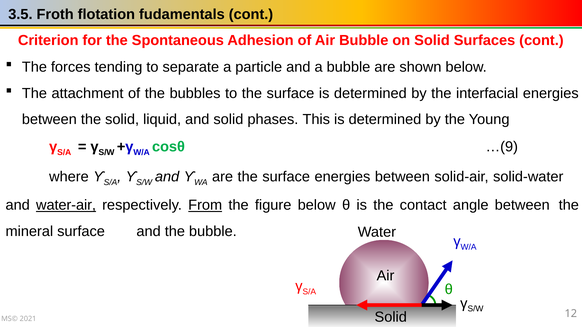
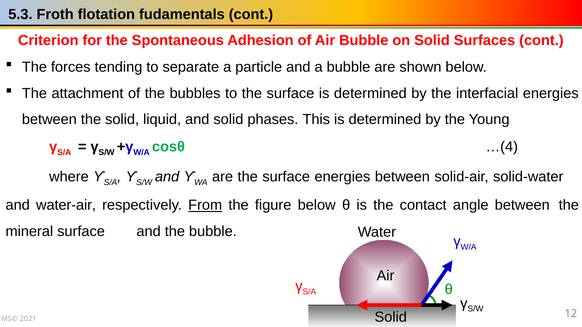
3.5: 3.5 -> 5.3
…(9: …(9 -> …(4
water-air underline: present -> none
